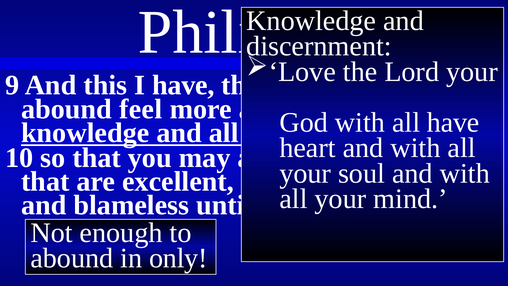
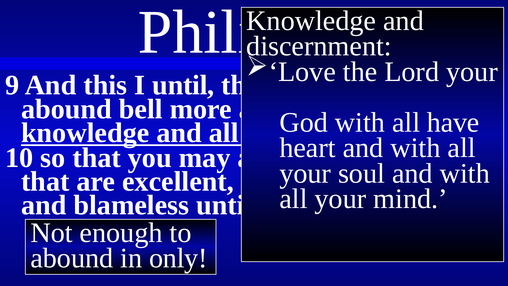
I have: have -> until
feel: feel -> bell
